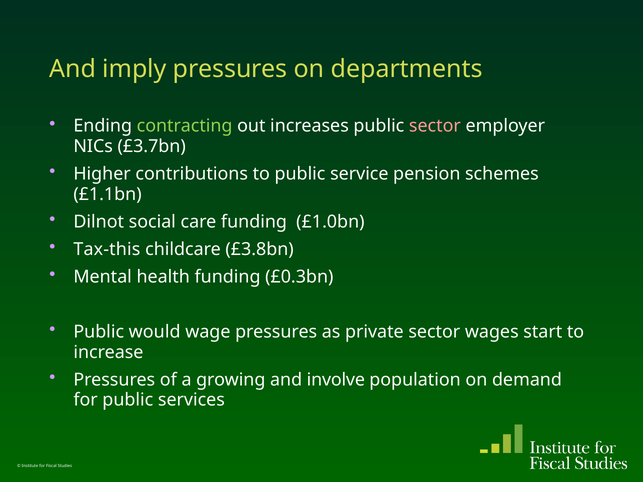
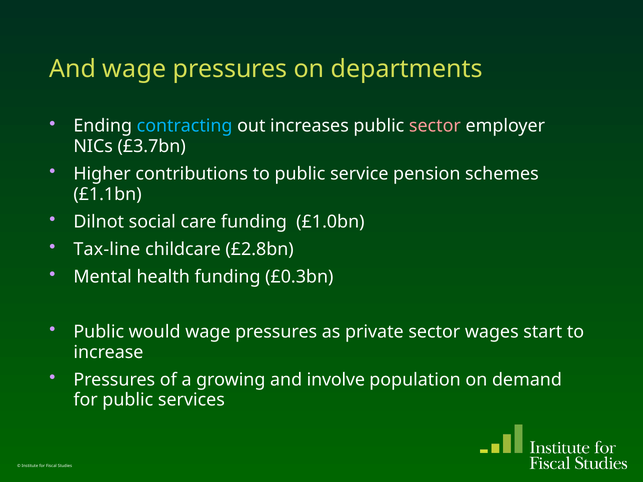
And imply: imply -> wage
contracting colour: light green -> light blue
Tax-this: Tax-this -> Tax-line
£3.8bn: £3.8bn -> £2.8bn
